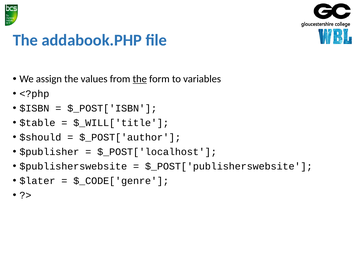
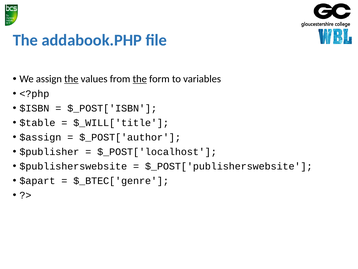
the at (71, 79) underline: none -> present
$should: $should -> $assign
$later: $later -> $apart
$_CODE['genre: $_CODE['genre -> $_BTEC['genre
